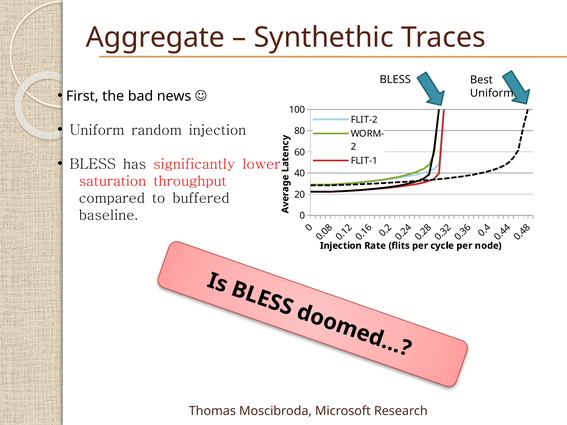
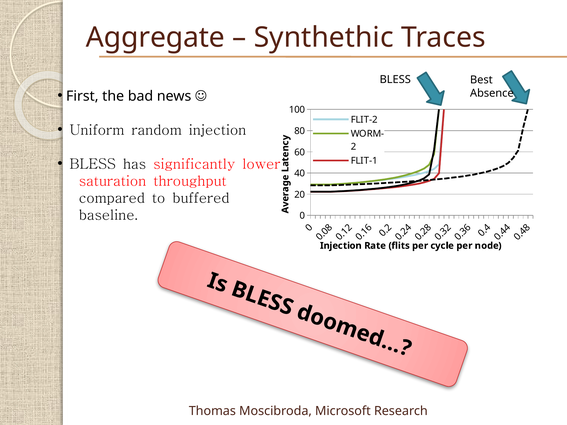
Uniform at (492, 93): Uniform -> Absence
